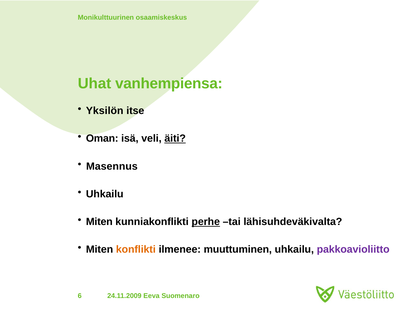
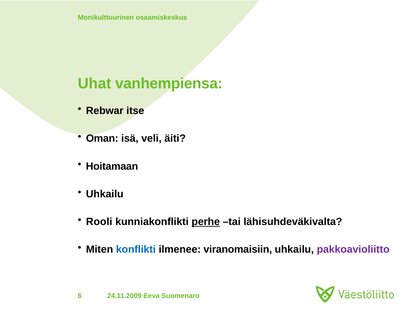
Yksilön: Yksilön -> Rebwar
äiti underline: present -> none
Masennus: Masennus -> Hoitamaan
Miten at (99, 222): Miten -> Rooli
konflikti colour: orange -> blue
muuttuminen: muuttuminen -> viranomaisiin
